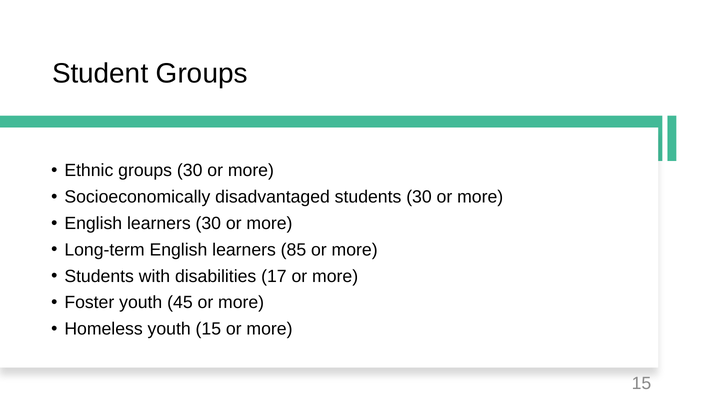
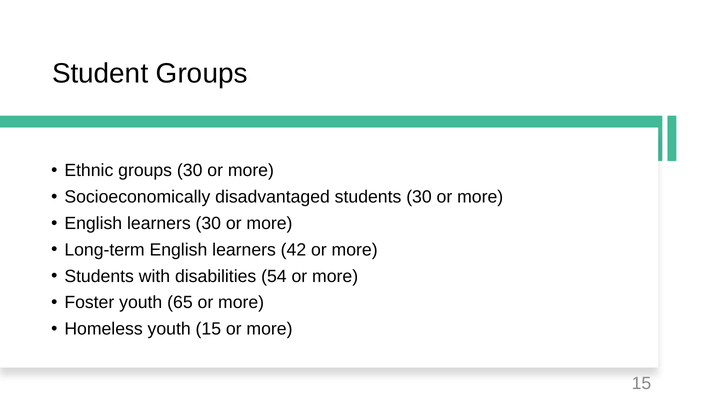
85: 85 -> 42
17: 17 -> 54
45: 45 -> 65
